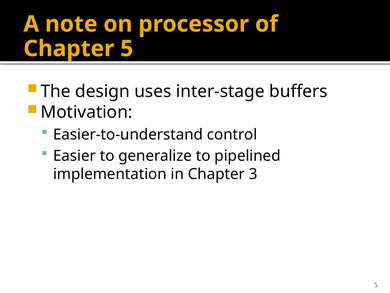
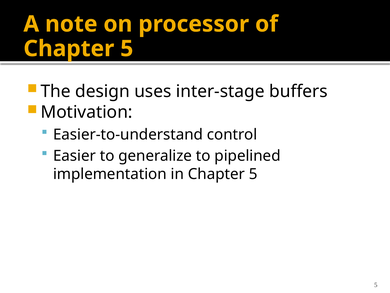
in Chapter 3: 3 -> 5
